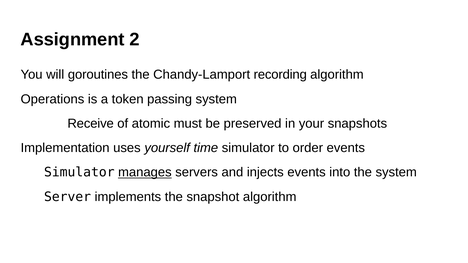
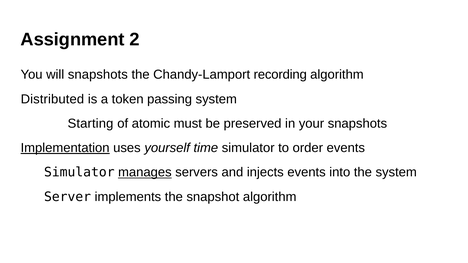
will goroutines: goroutines -> snapshots
Operations: Operations -> Distributed
Receive: Receive -> Starting
Implementation underline: none -> present
